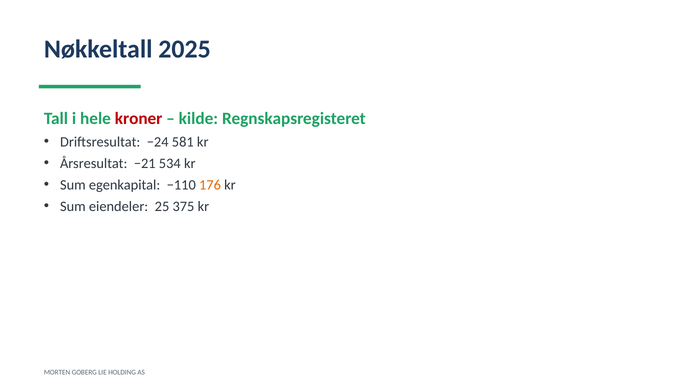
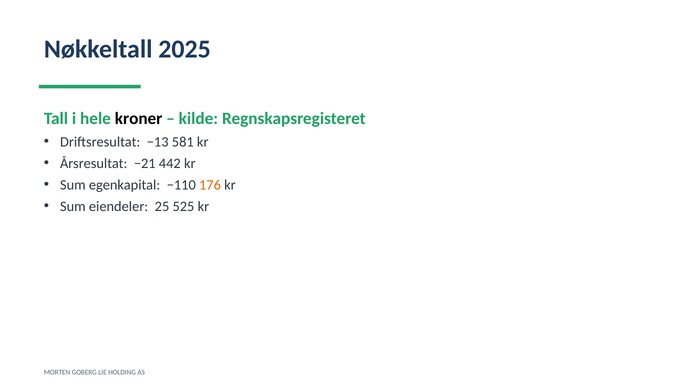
kroner colour: red -> black
−24: −24 -> −13
534: 534 -> 442
375: 375 -> 525
